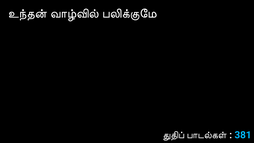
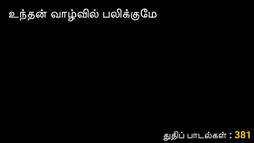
381 colour: light blue -> yellow
